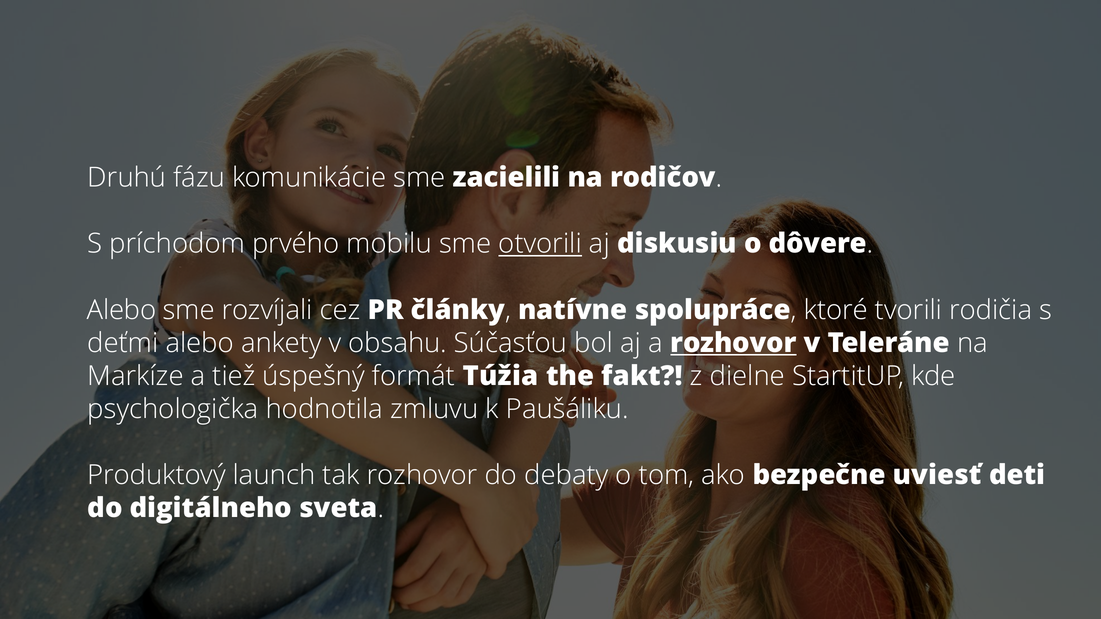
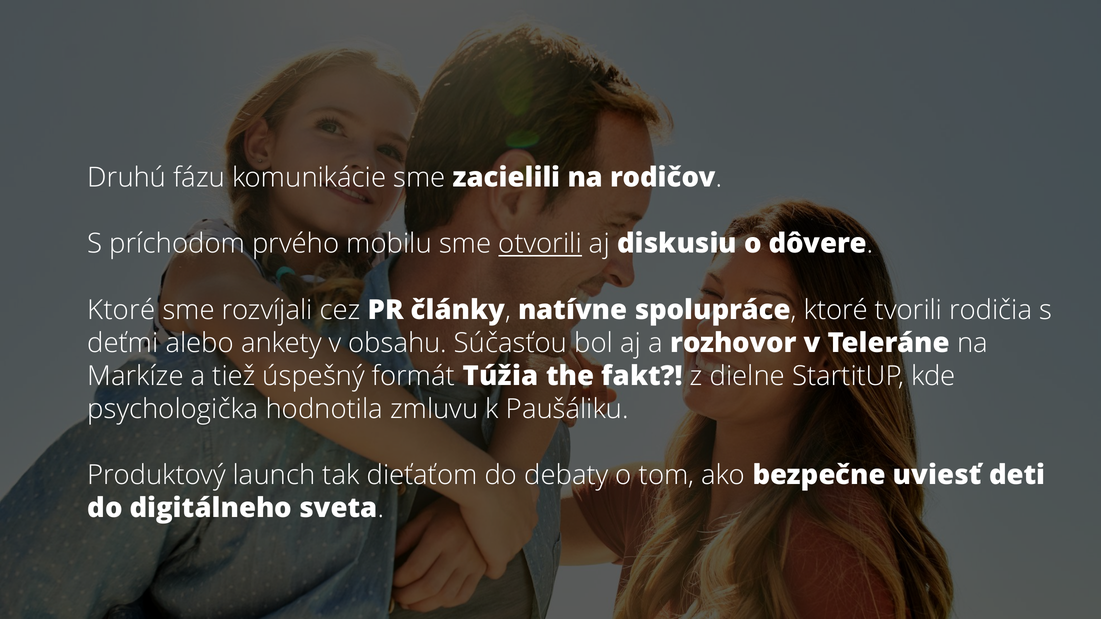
Alebo at (122, 310): Alebo -> Ktoré
rozhovor at (734, 343) underline: present -> none
tak rozhovor: rozhovor -> dieťaťom
